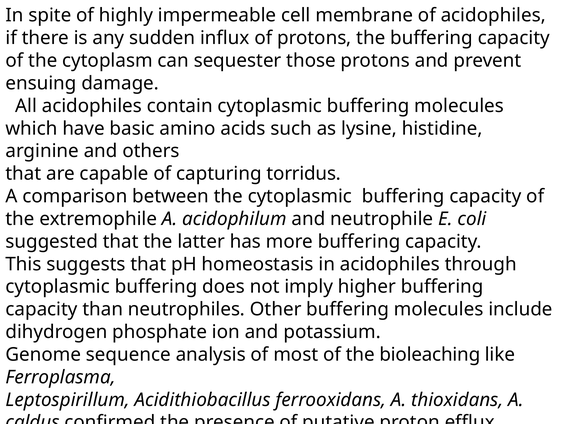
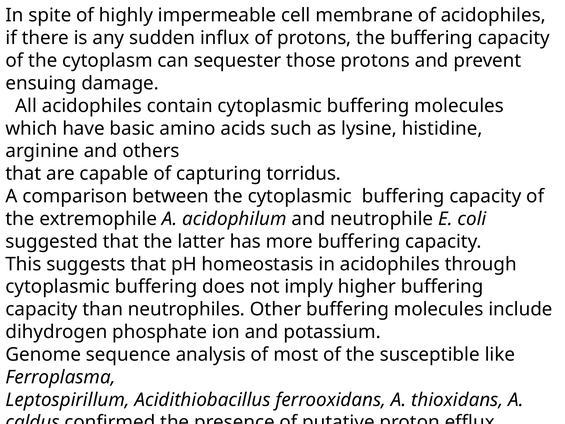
bioleaching: bioleaching -> susceptible
